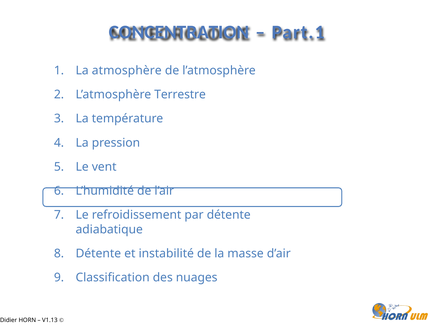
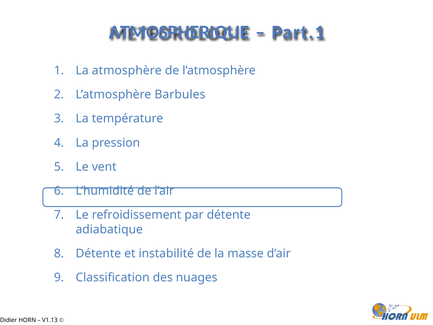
CONCENTRATION: CONCENTRATION -> ATMOSPHERIQUE
Terrestre: Terrestre -> Barbules
